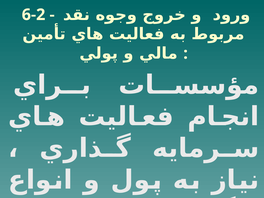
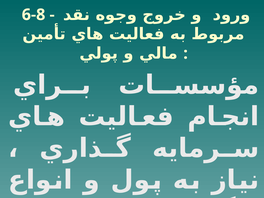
6-2: 6-2 -> 6-8
